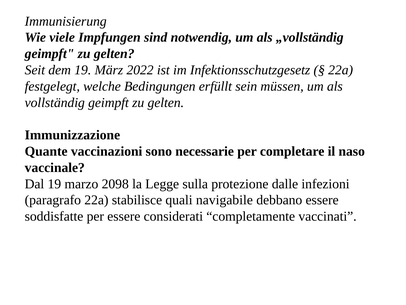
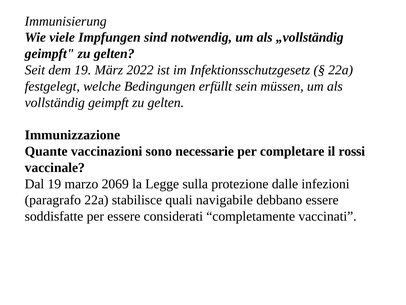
naso: naso -> rossi
2098: 2098 -> 2069
